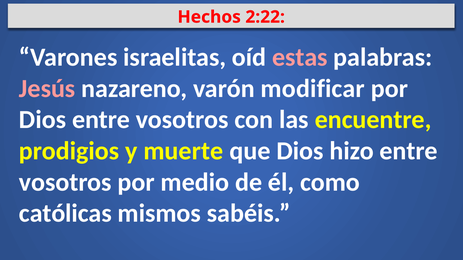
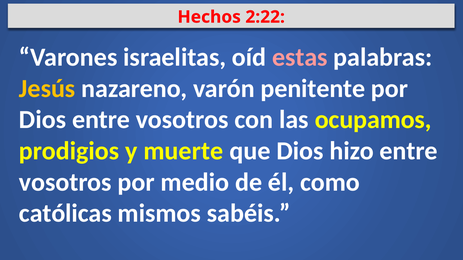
Jesús colour: pink -> yellow
modificar: modificar -> penitente
encuentre: encuentre -> ocupamos
